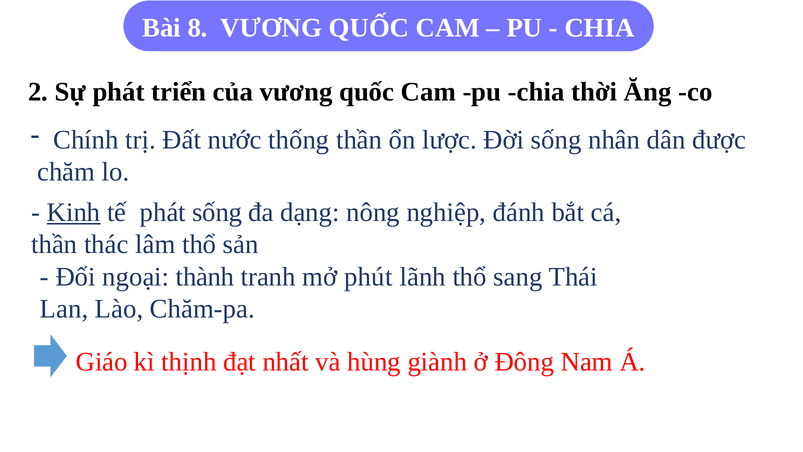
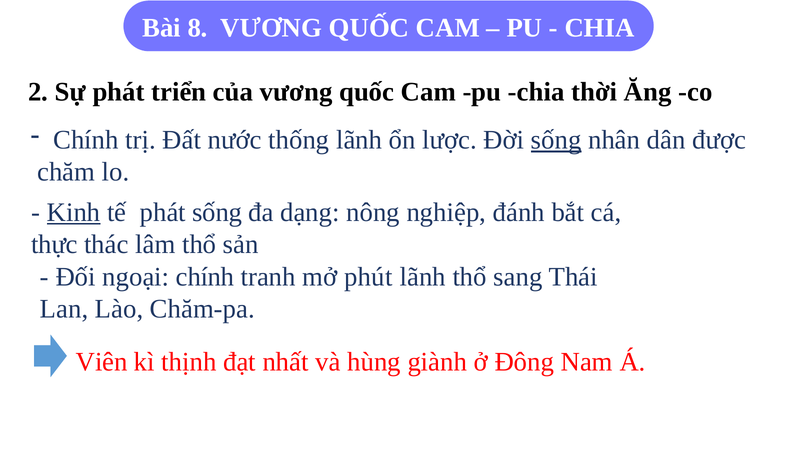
thống thần: thần -> lãnh
sống at (556, 140) underline: none -> present
thần at (54, 244): thần -> thực
ngoại thành: thành -> chính
Giáo: Giáo -> Viên
